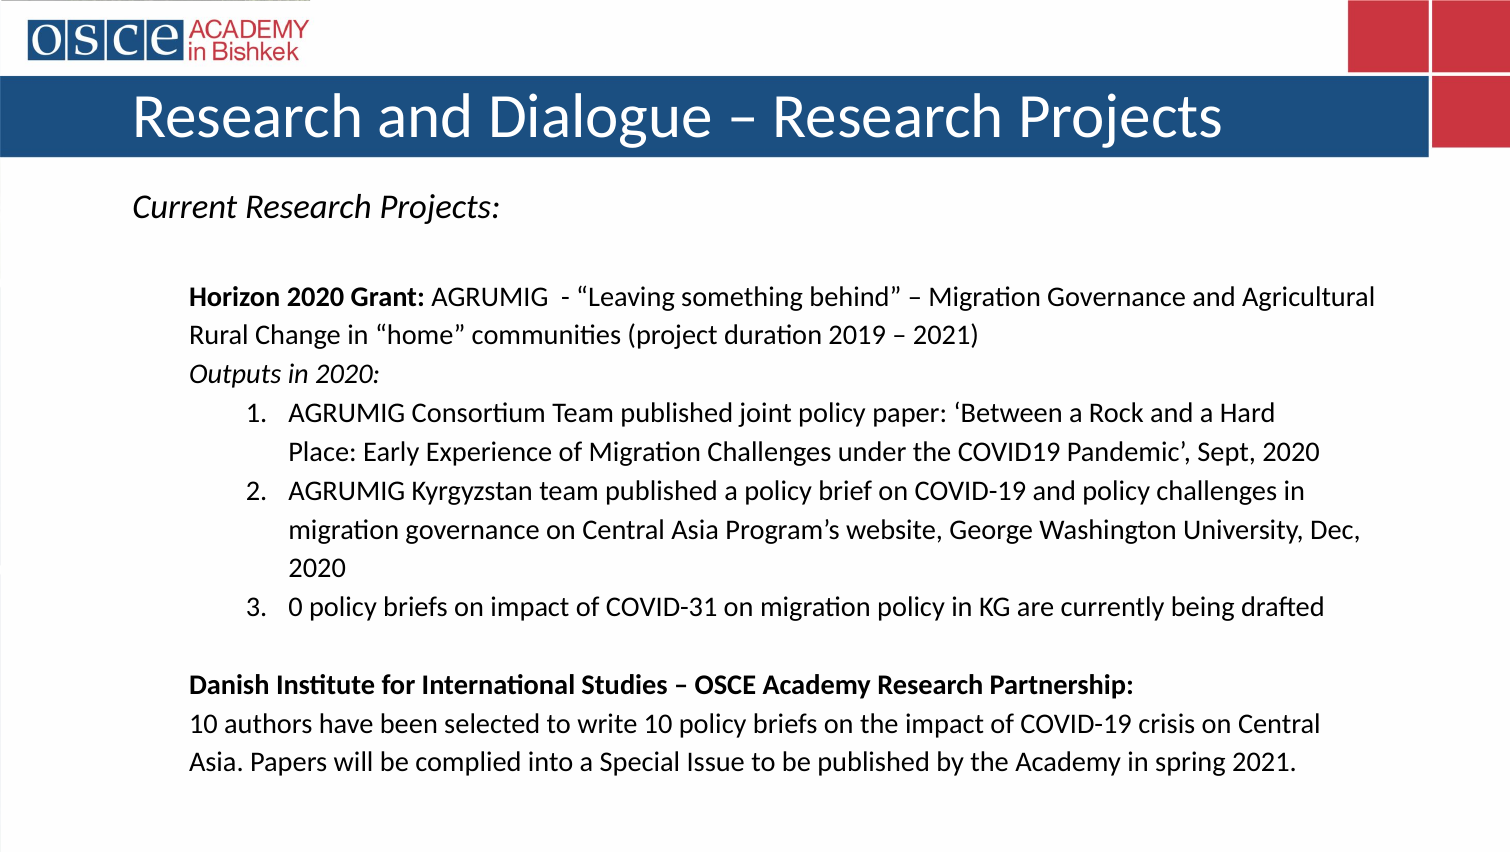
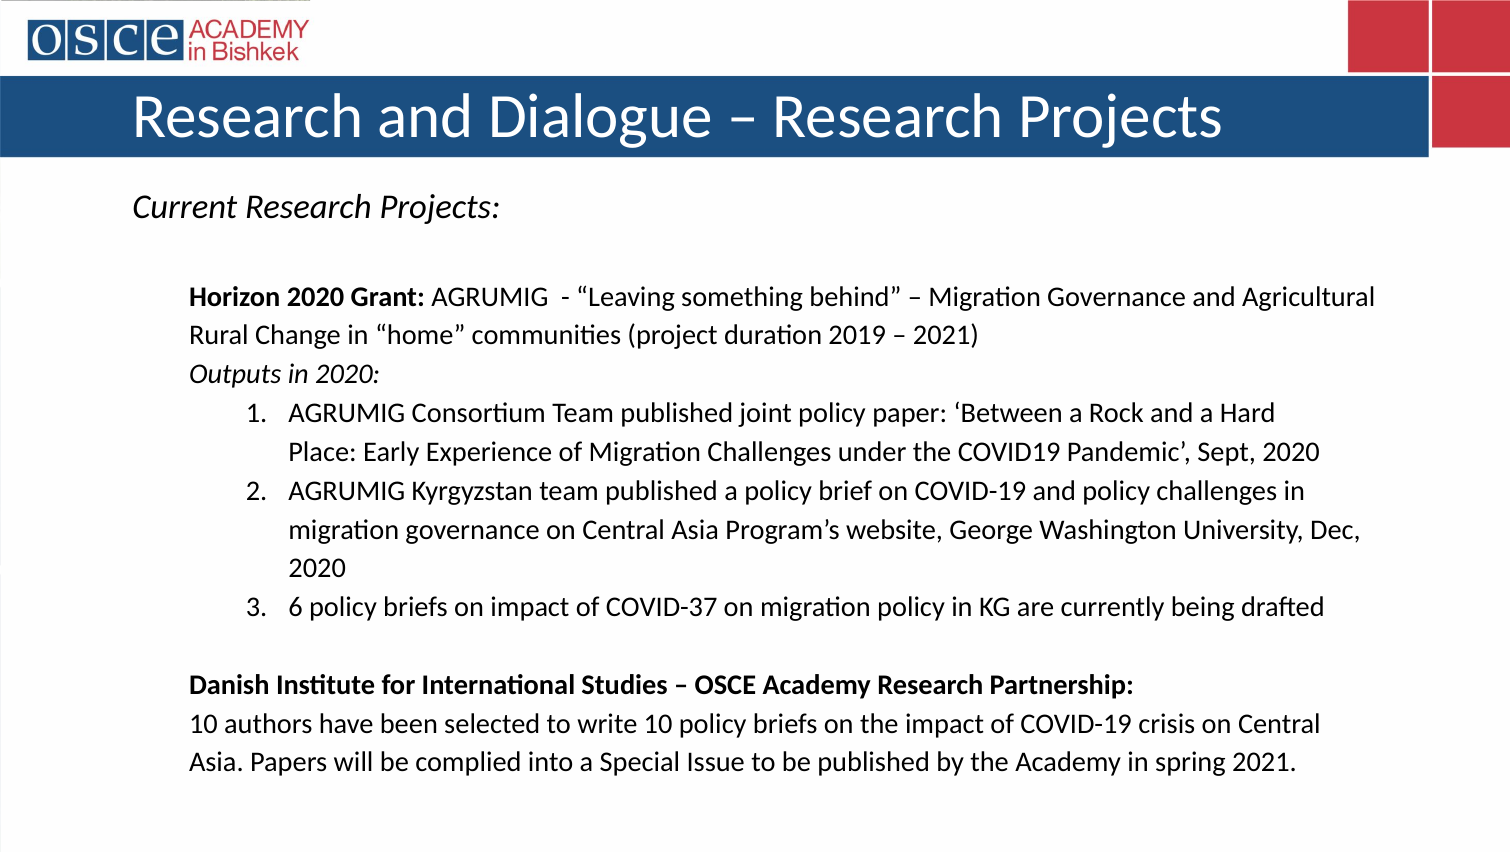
0: 0 -> 6
COVID-31: COVID-31 -> COVID-37
